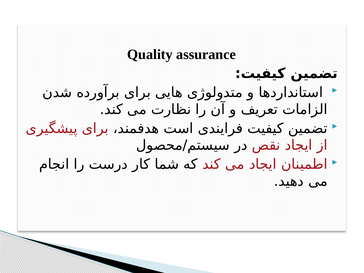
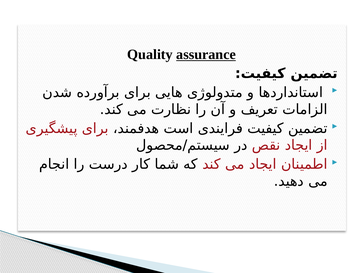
assurance underline: none -> present
